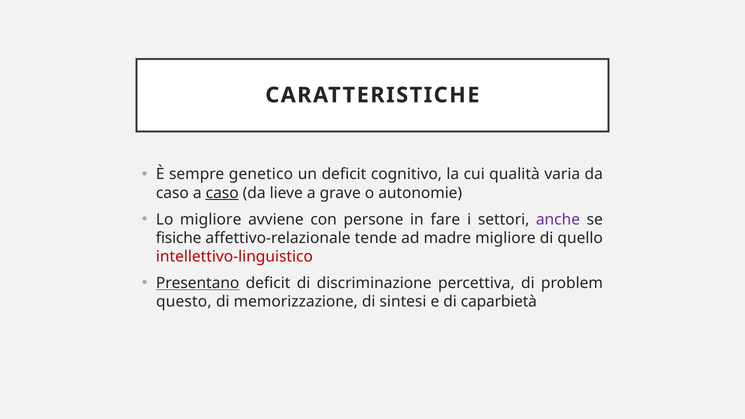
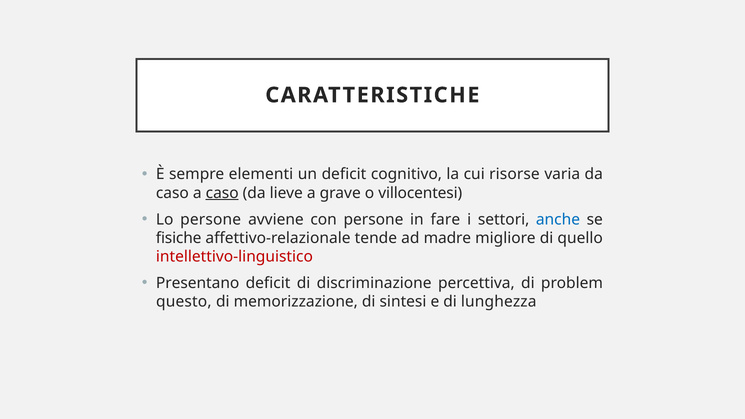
genetico: genetico -> elementi
qualità: qualità -> risorse
autonomie: autonomie -> villocentesi
Lo migliore: migliore -> persone
anche colour: purple -> blue
Presentano underline: present -> none
caparbietà: caparbietà -> lunghezza
